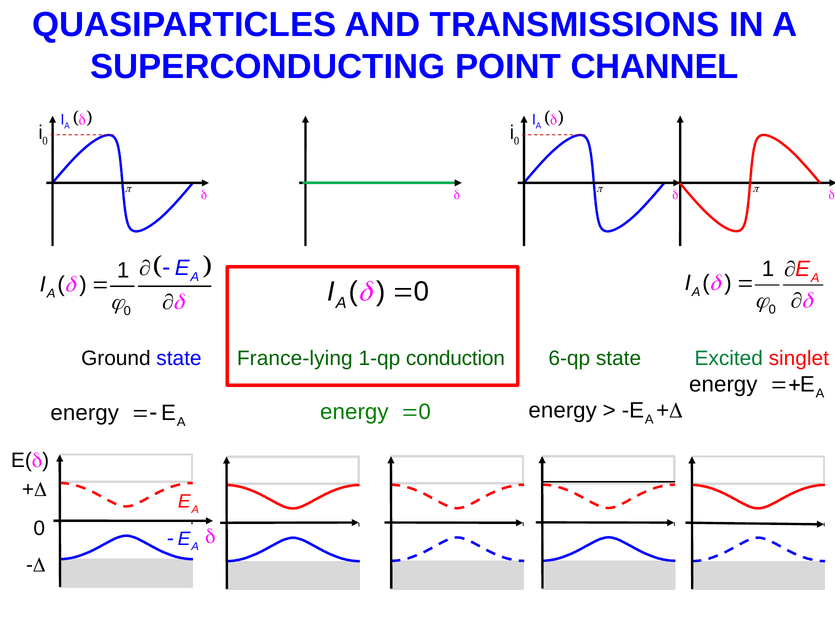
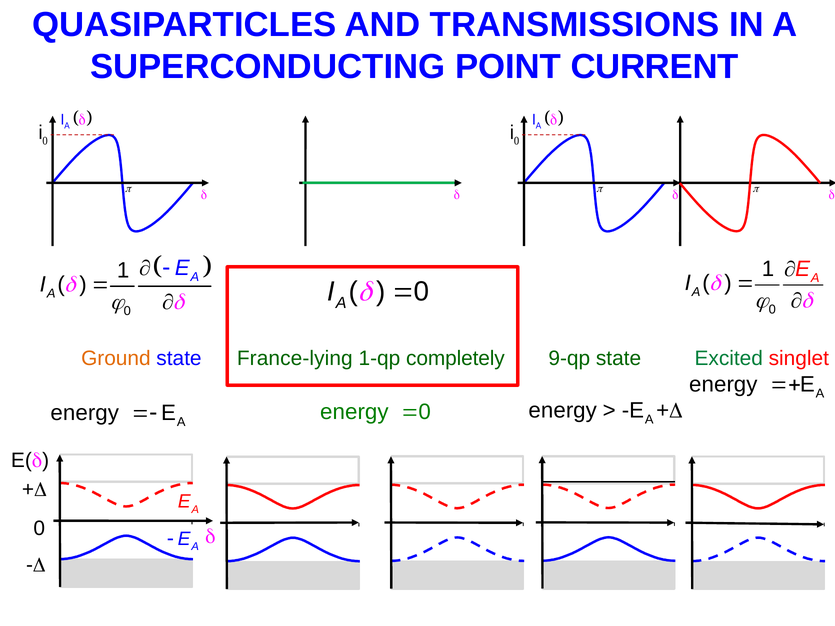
CHANNEL: CHANNEL -> CURRENT
Ground colour: black -> orange
conduction: conduction -> completely
6-qp: 6-qp -> 9-qp
